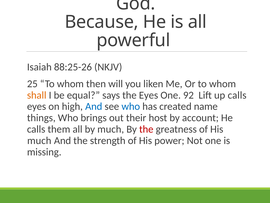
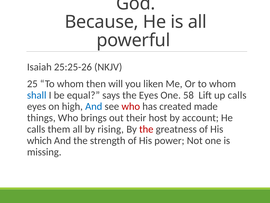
88:25-26: 88:25-26 -> 25:25-26
shall colour: orange -> blue
92: 92 -> 58
who at (131, 106) colour: blue -> red
name: name -> made
by much: much -> rising
much at (39, 140): much -> which
